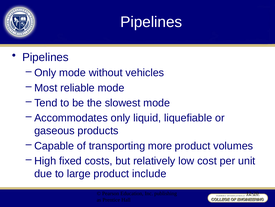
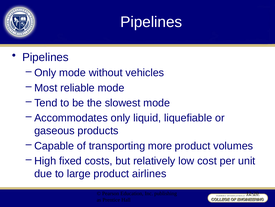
include: include -> airlines
